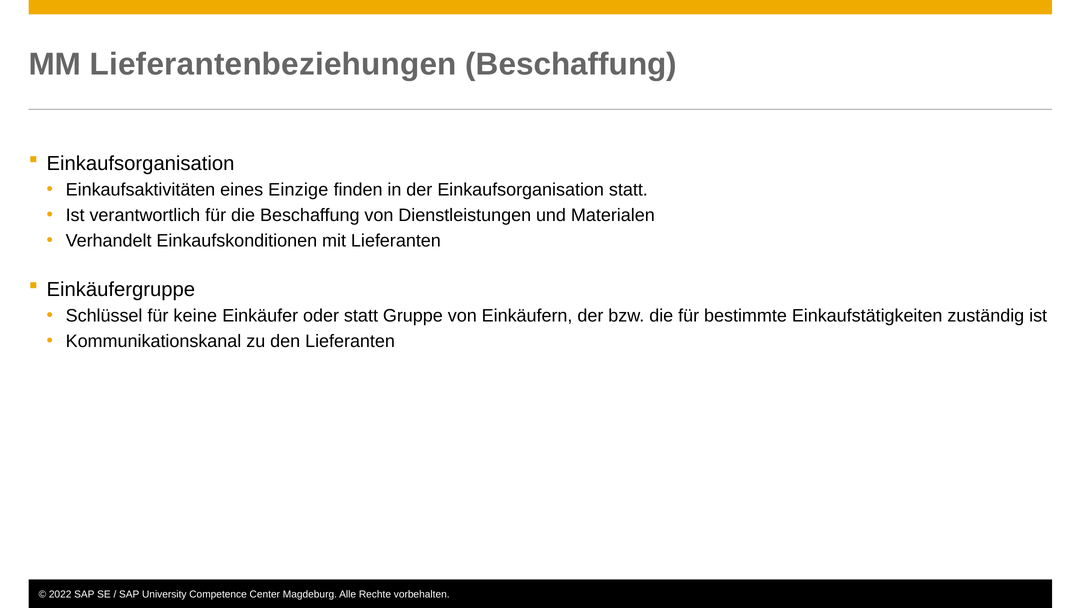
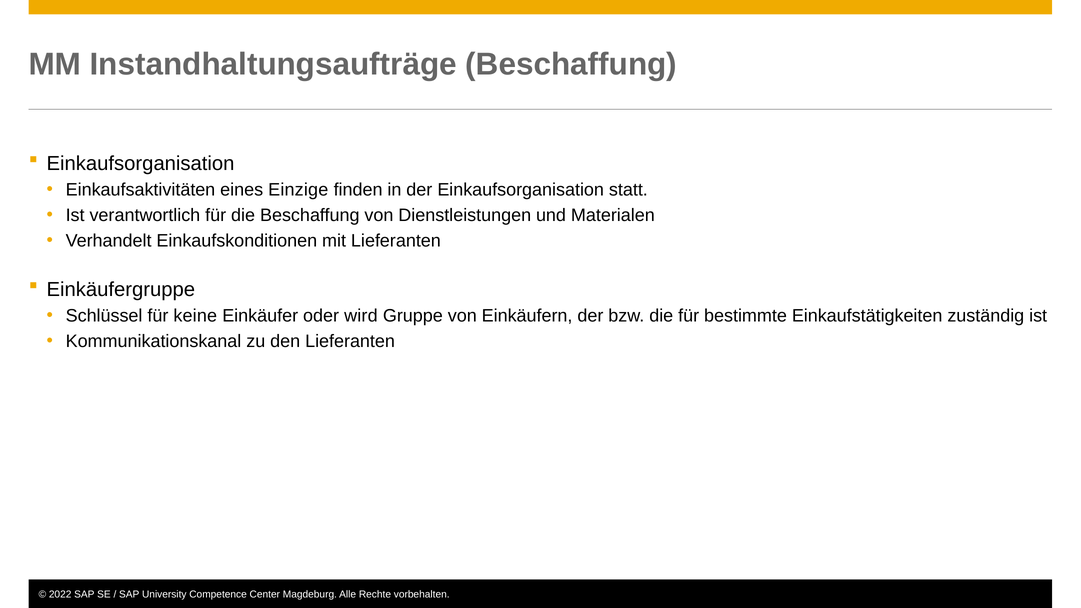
Lieferantenbeziehungen: Lieferantenbeziehungen -> Instandhaltungsaufträge
oder statt: statt -> wird
